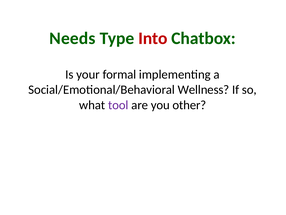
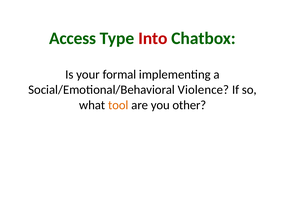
Needs: Needs -> Access
Wellness: Wellness -> Violence
tool colour: purple -> orange
